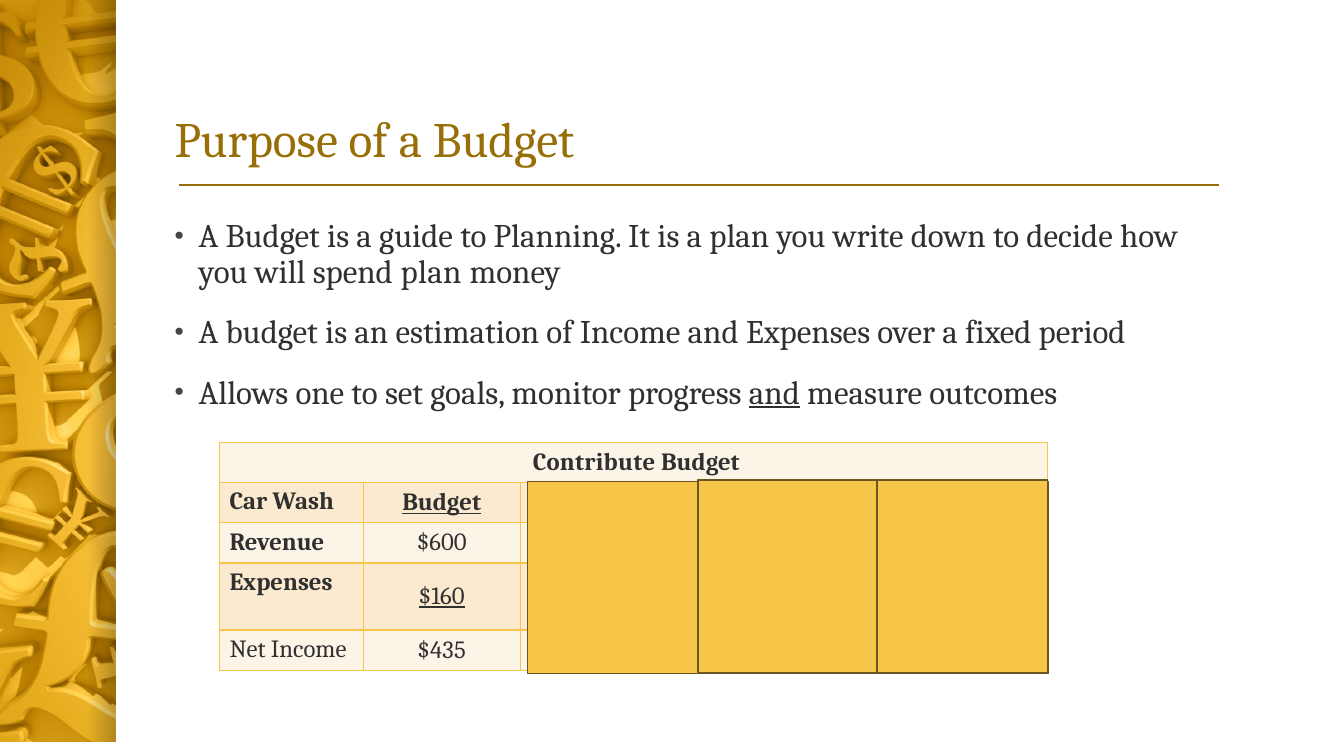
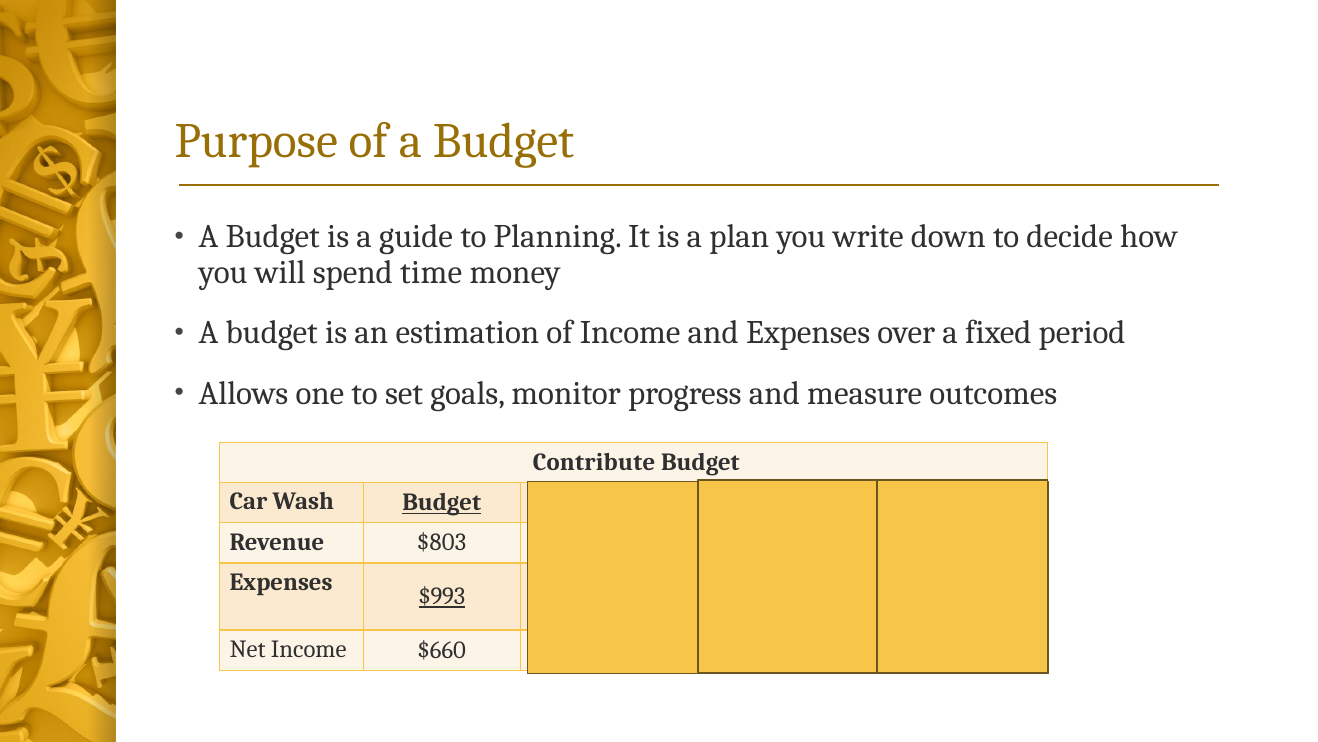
spend plan: plan -> time
and at (774, 393) underline: present -> none
$600: $600 -> $803
$160: $160 -> $993
$435: $435 -> $660
